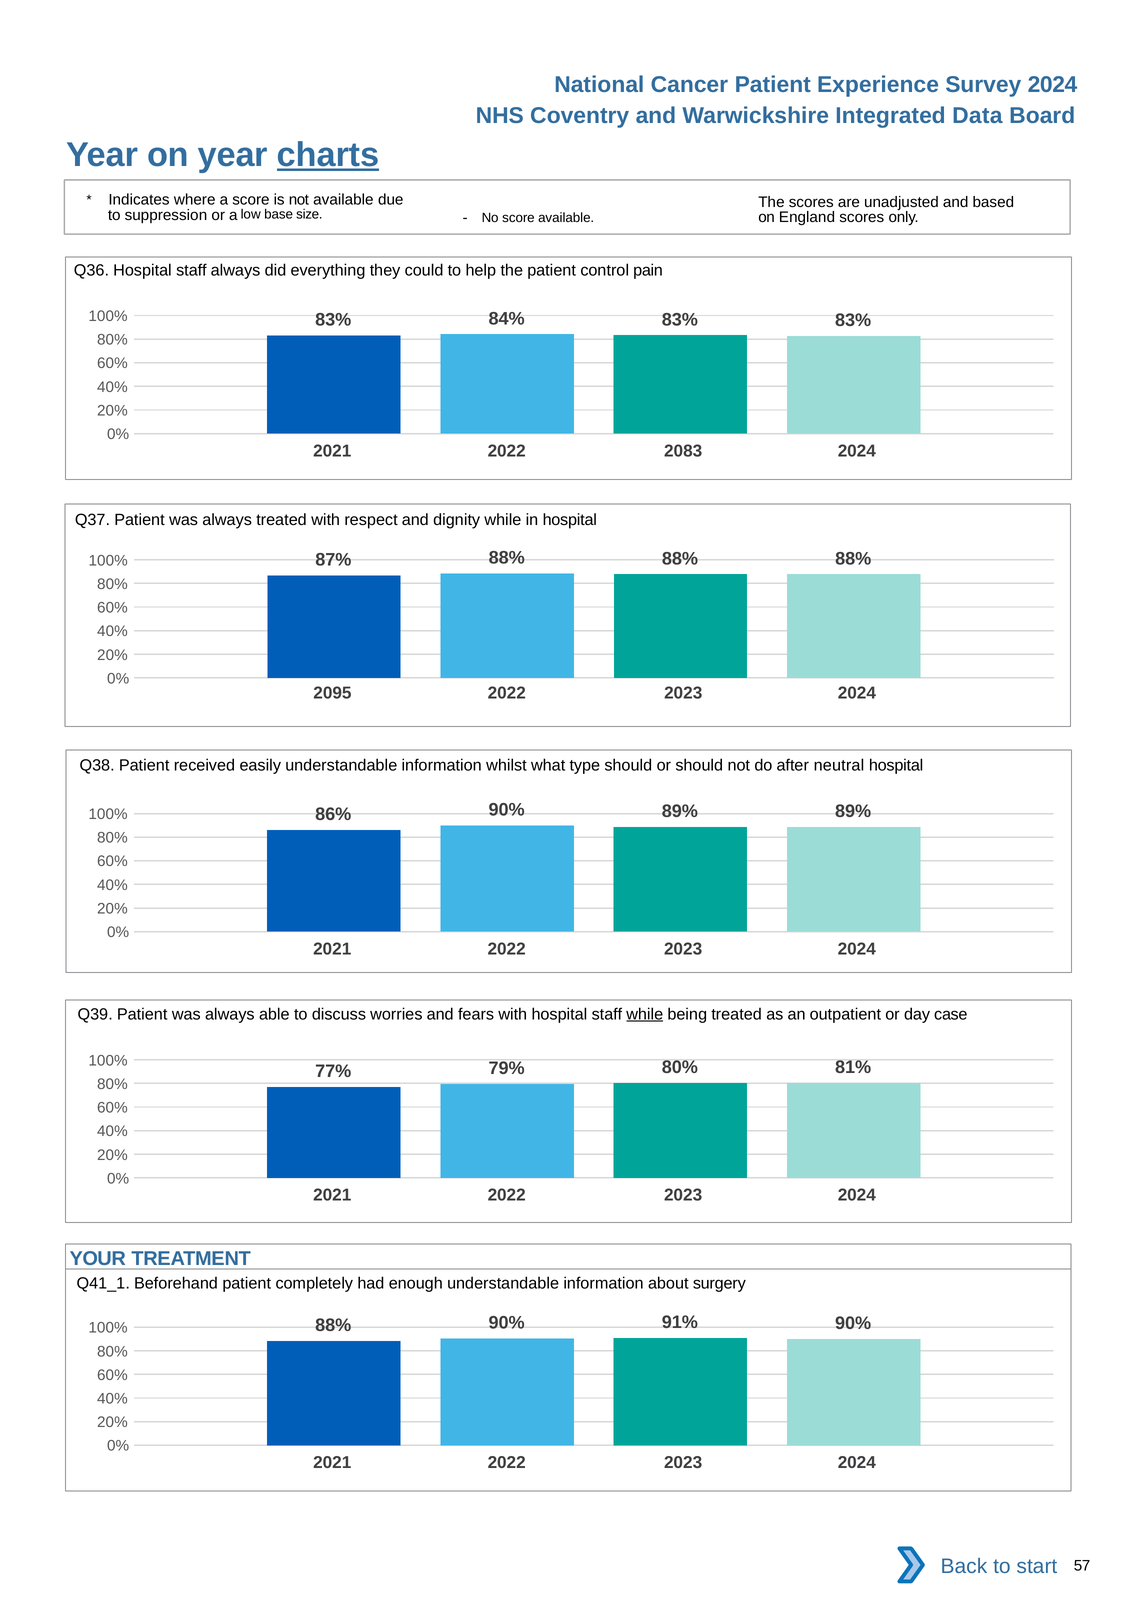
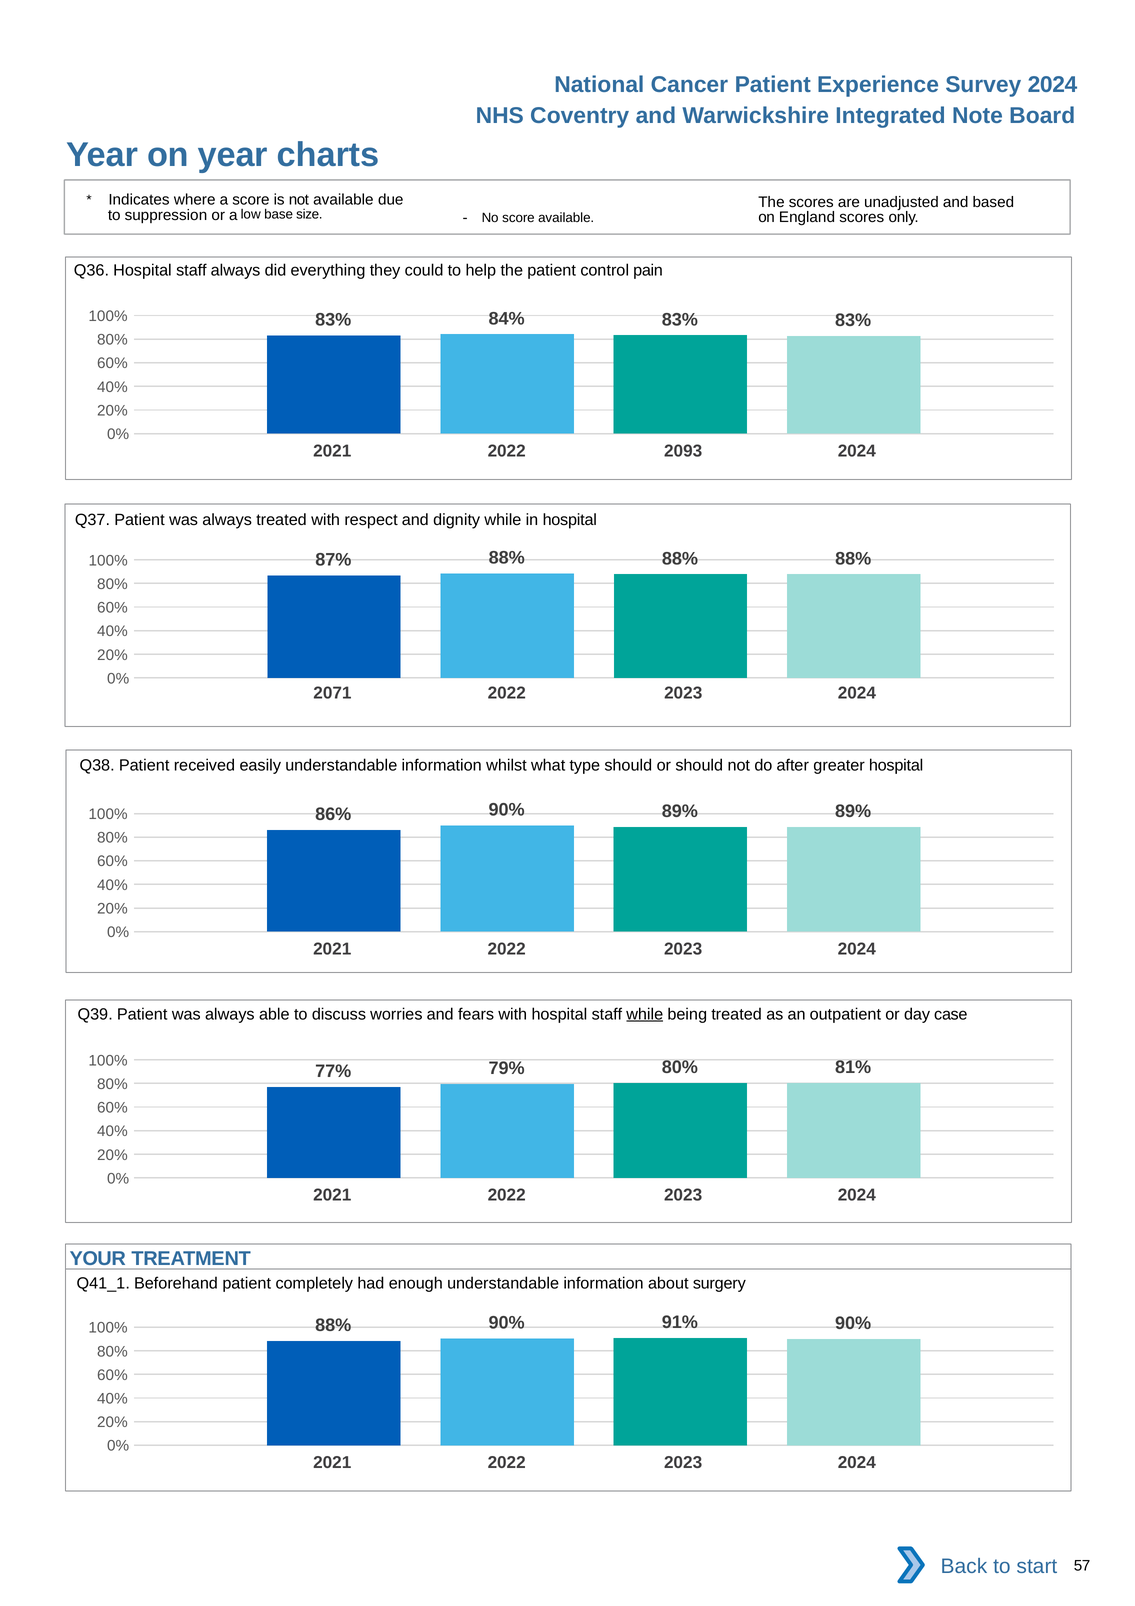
Data: Data -> Note
charts underline: present -> none
2083: 2083 -> 2093
2095: 2095 -> 2071
neutral: neutral -> greater
